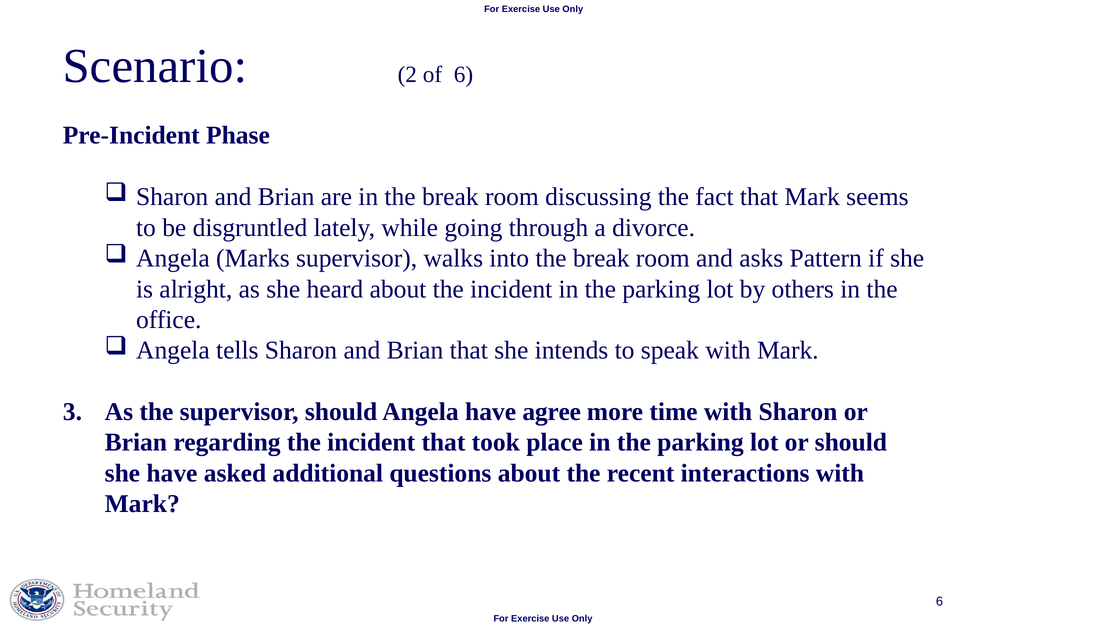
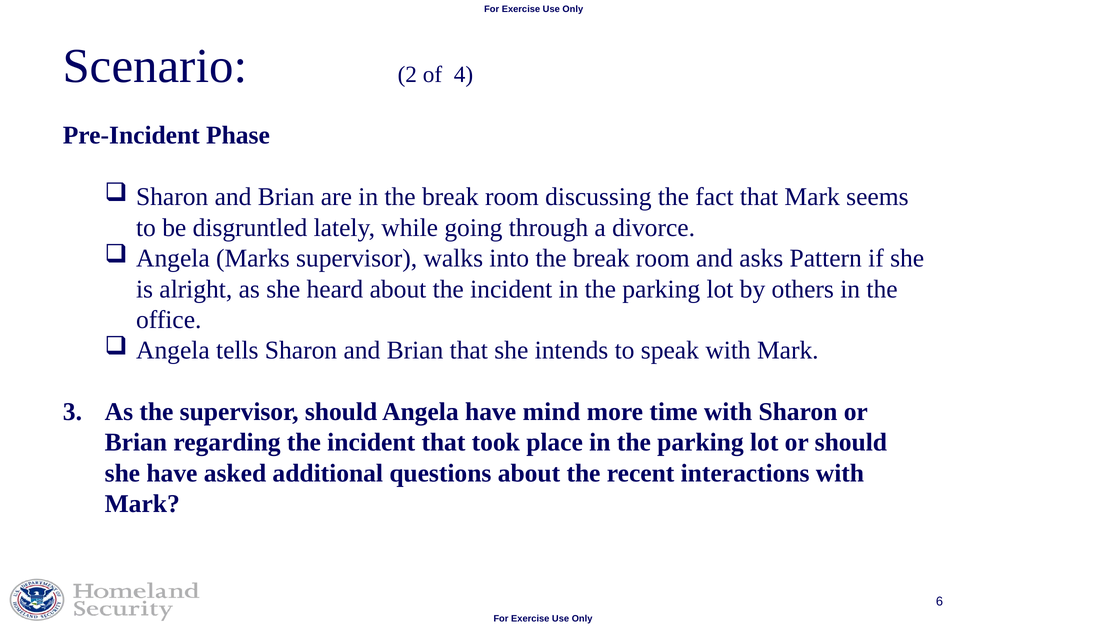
of 6: 6 -> 4
agree: agree -> mind
